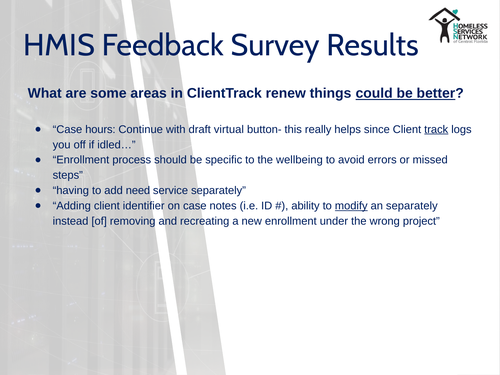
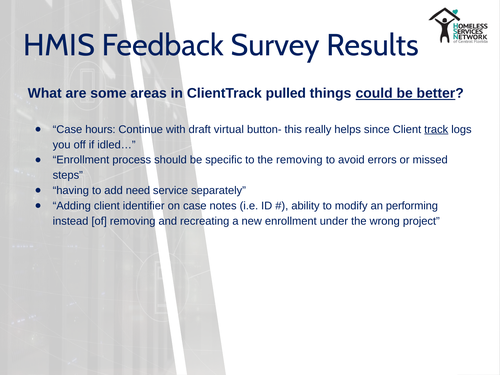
renew: renew -> pulled
the wellbeing: wellbeing -> removing
modify underline: present -> none
an separately: separately -> performing
